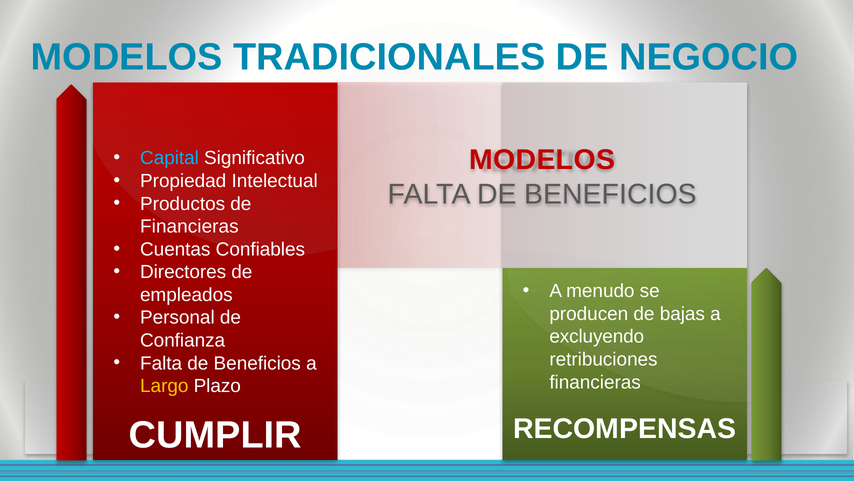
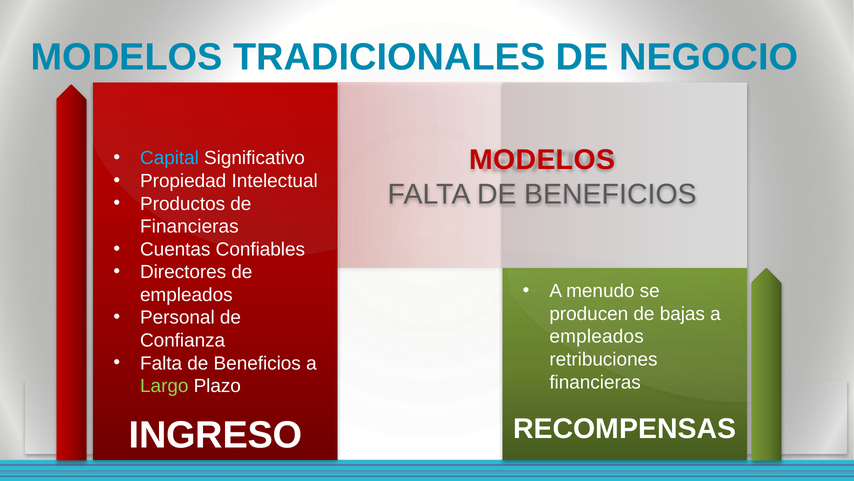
excluyendo at (597, 336): excluyendo -> empleados
Largo colour: yellow -> light green
CUMPLIR: CUMPLIR -> INGRESO
